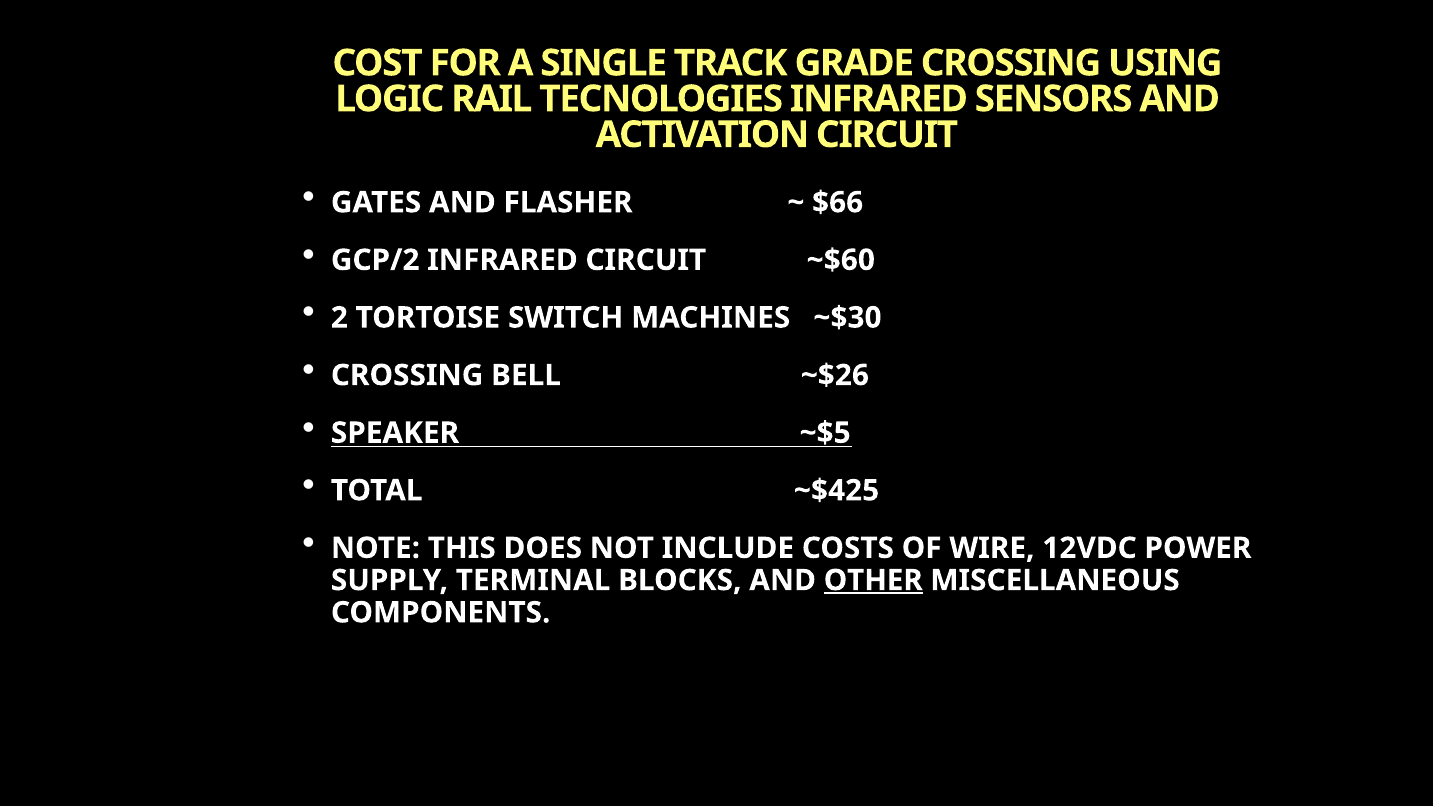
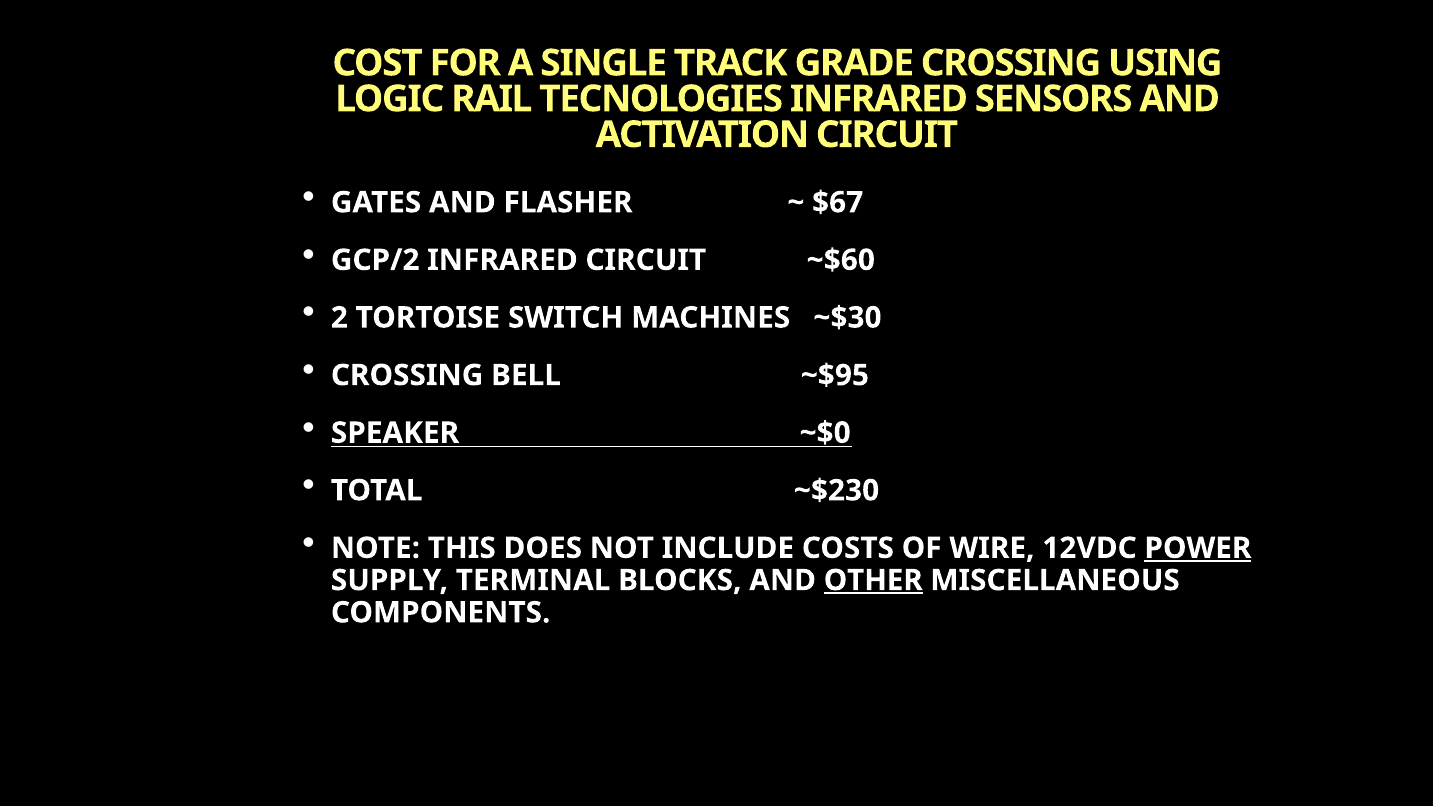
$66: $66 -> $67
~$26: ~$26 -> ~$95
~$5: ~$5 -> ~$0
~$425: ~$425 -> ~$230
POWER underline: none -> present
